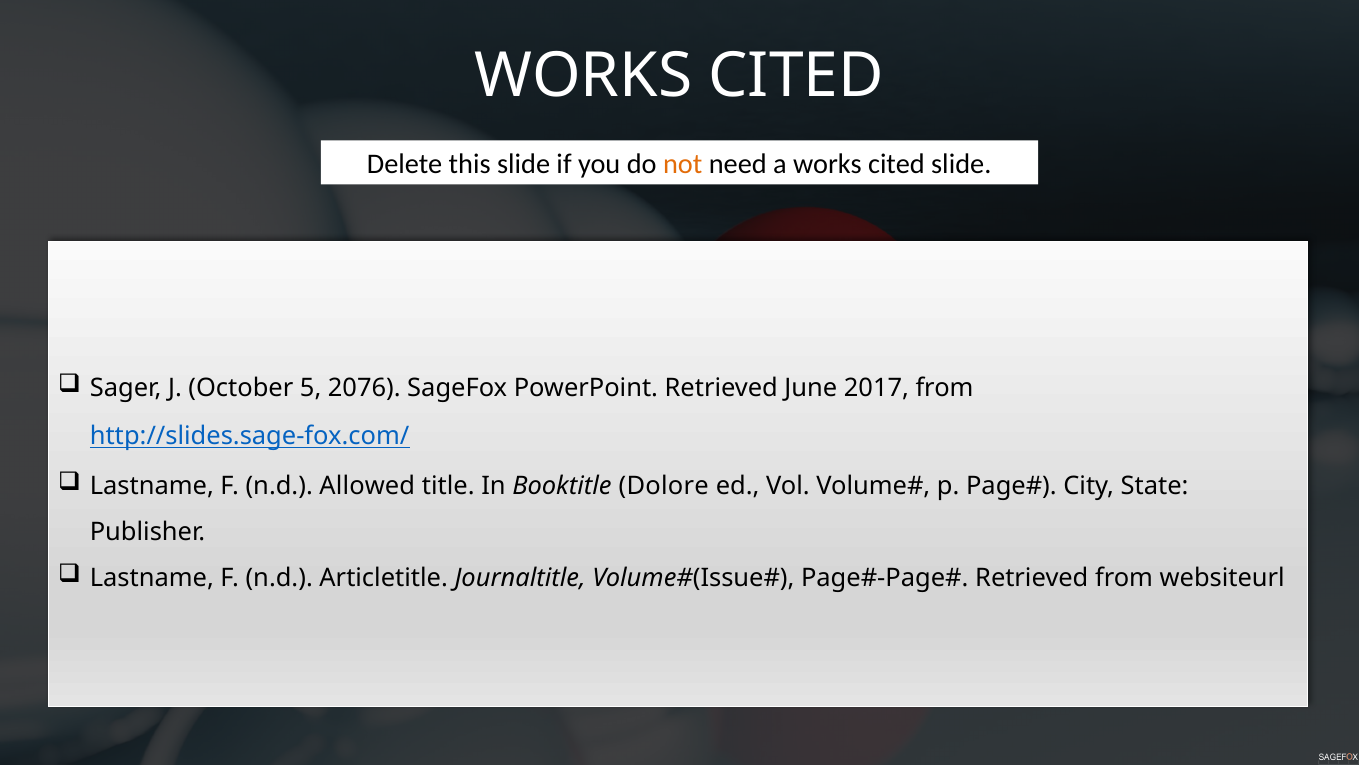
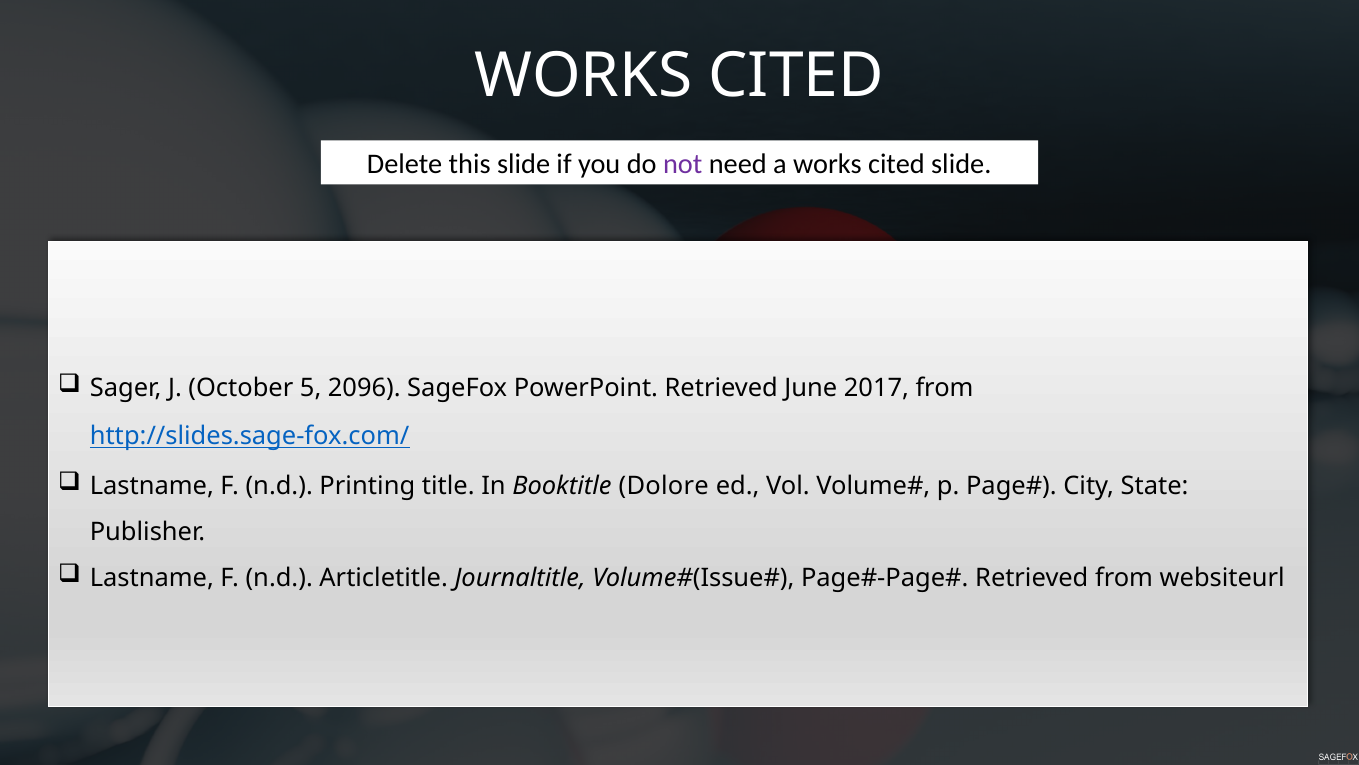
not colour: orange -> purple
2076: 2076 -> 2096
Allowed: Allowed -> Printing
